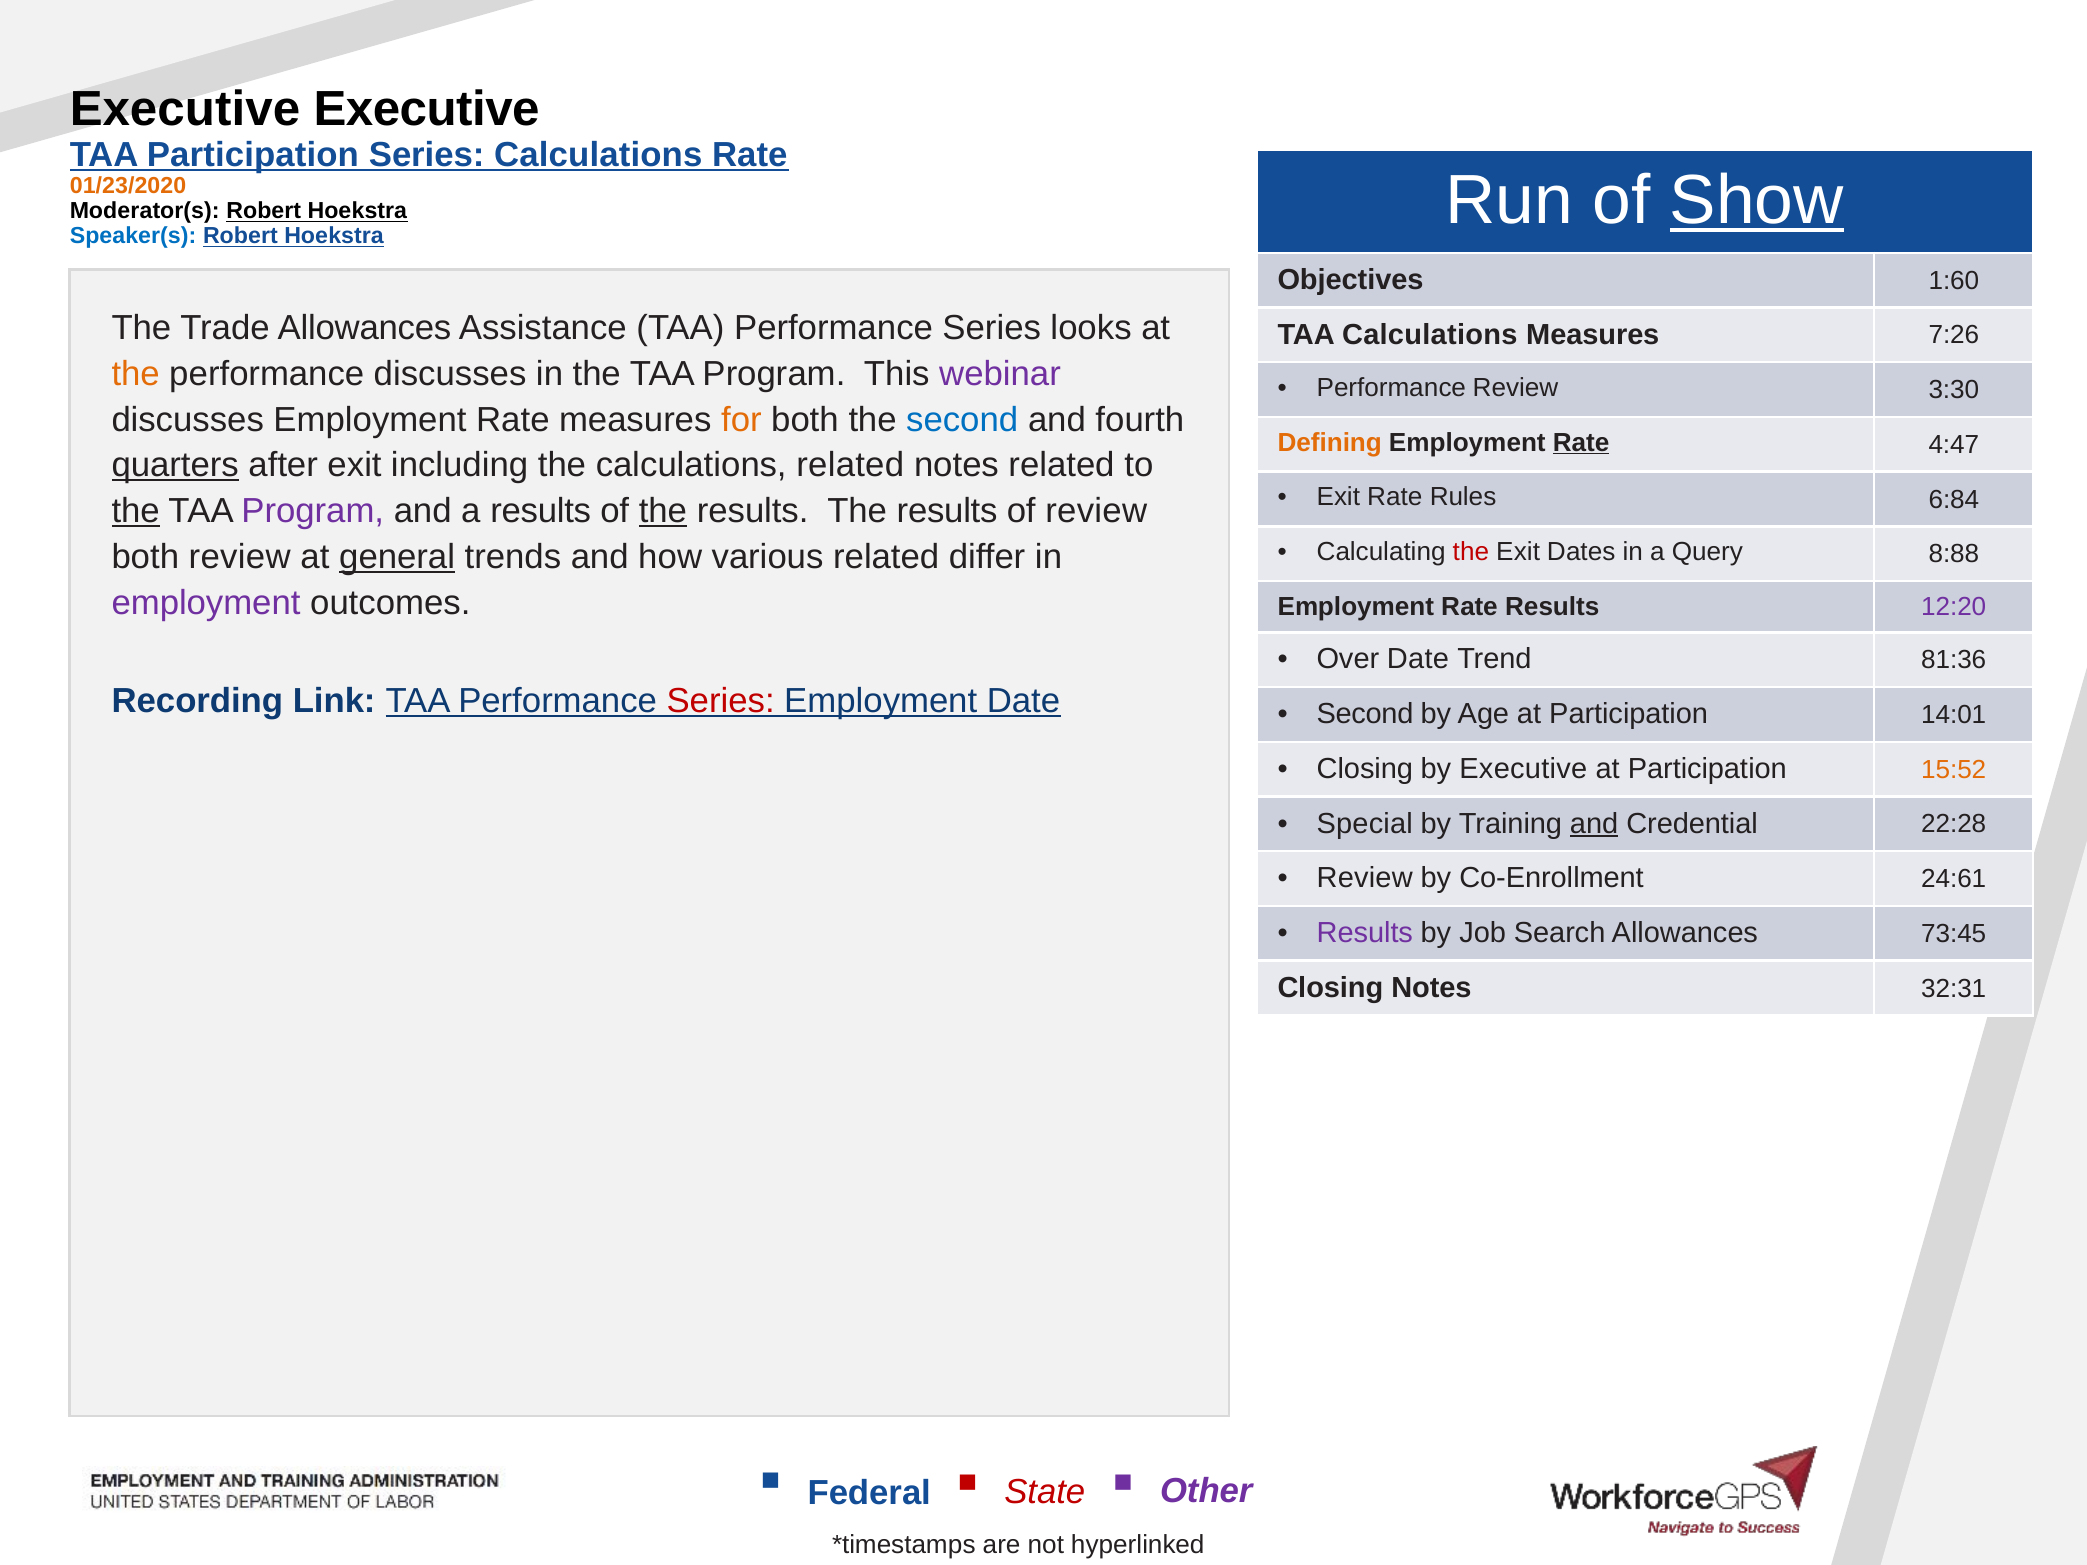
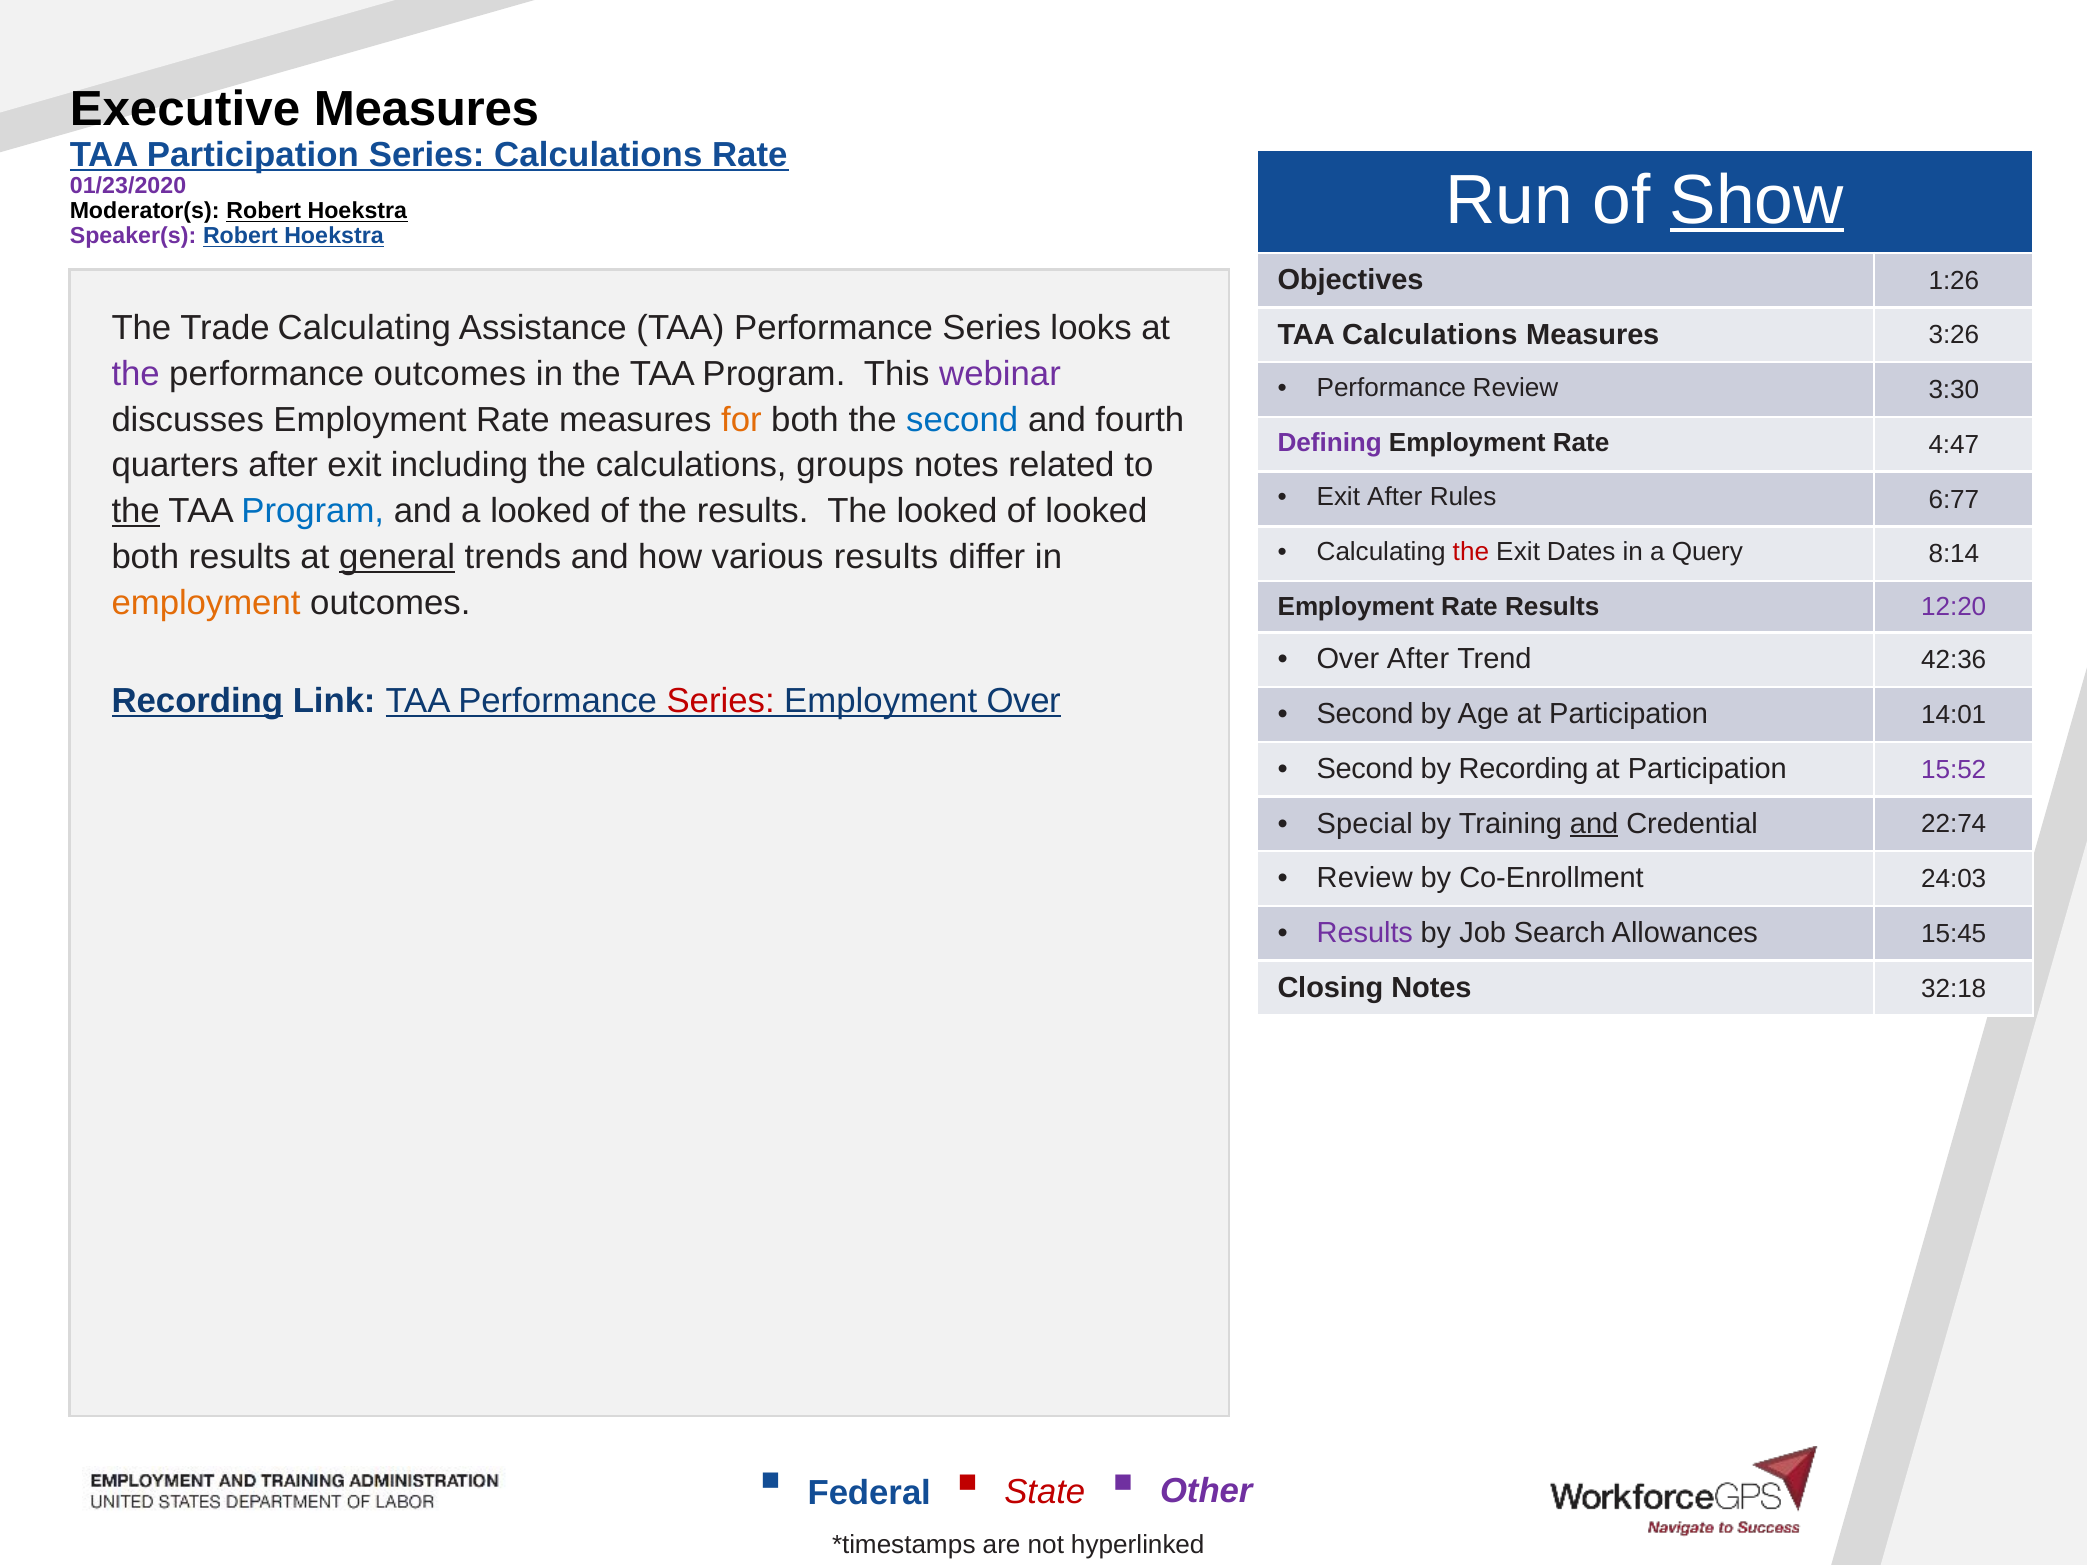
Executive Executive: Executive -> Measures
01/23/2020 colour: orange -> purple
Speaker(s colour: blue -> purple
1:60: 1:60 -> 1:26
Trade Allowances: Allowances -> Calculating
7:26: 7:26 -> 3:26
the at (136, 374) colour: orange -> purple
performance discusses: discusses -> outcomes
Defining colour: orange -> purple
Rate at (1581, 442) underline: present -> none
quarters underline: present -> none
calculations related: related -> groups
Exit Rate: Rate -> After
6:84: 6:84 -> 6:77
Program at (313, 511) colour: purple -> blue
a results: results -> looked
the at (663, 511) underline: present -> none
results The results: results -> looked
of review: review -> looked
8:88: 8:88 -> 8:14
both review: review -> results
various related: related -> results
employment at (206, 603) colour: purple -> orange
Over Date: Date -> After
81:36: 81:36 -> 42:36
Recording at (197, 701) underline: none -> present
Employment Date: Date -> Over
Closing at (1365, 769): Closing -> Second
by Executive: Executive -> Recording
15:52 colour: orange -> purple
22:28: 22:28 -> 22:74
24:61: 24:61 -> 24:03
73:45: 73:45 -> 15:45
32:31: 32:31 -> 32:18
